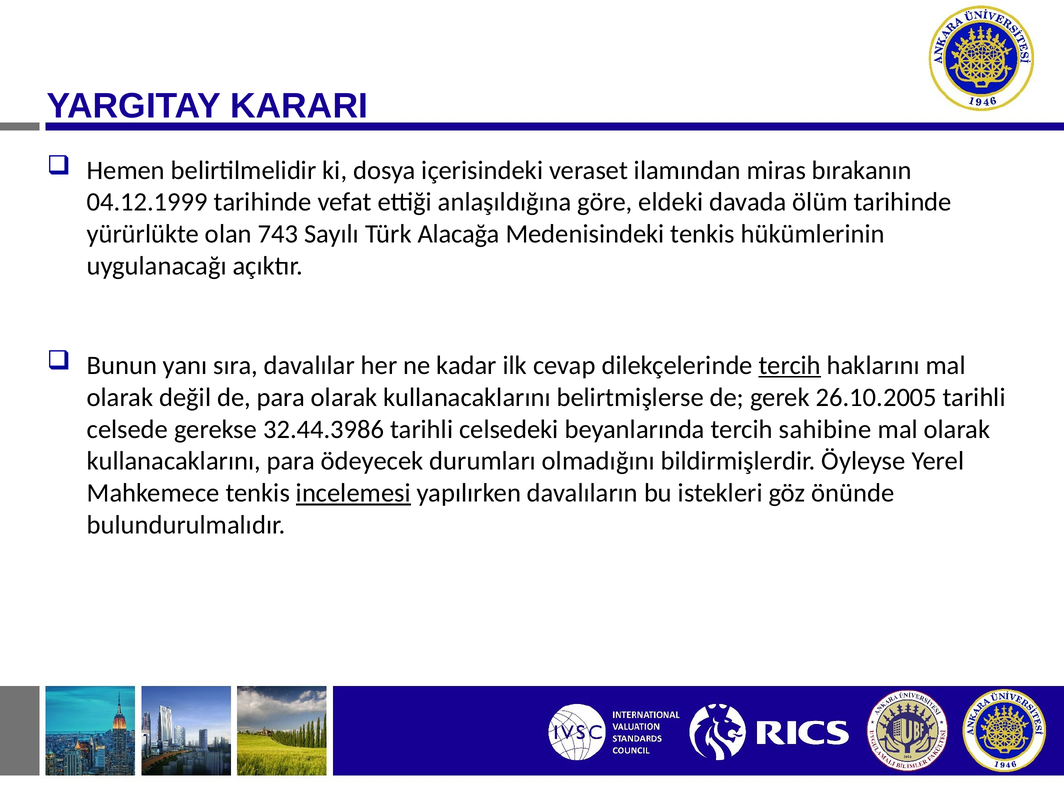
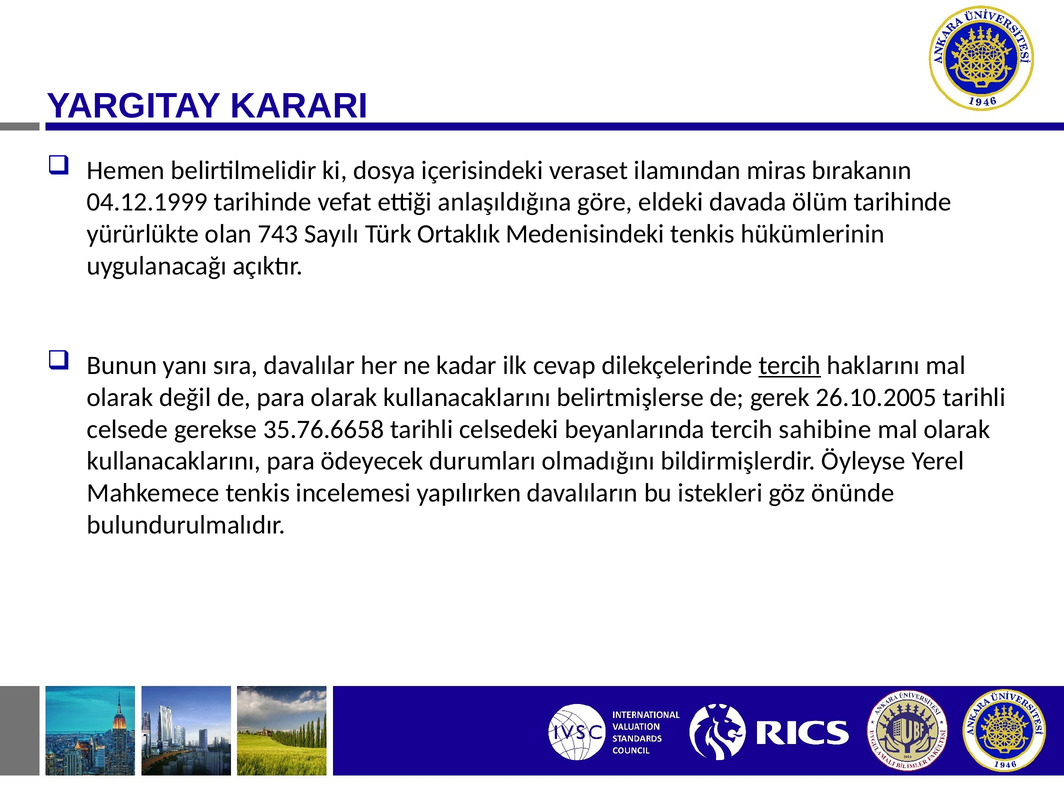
Alacağa: Alacağa -> Ortaklık
32.44.3986: 32.44.3986 -> 35.76.6658
incelemesi underline: present -> none
